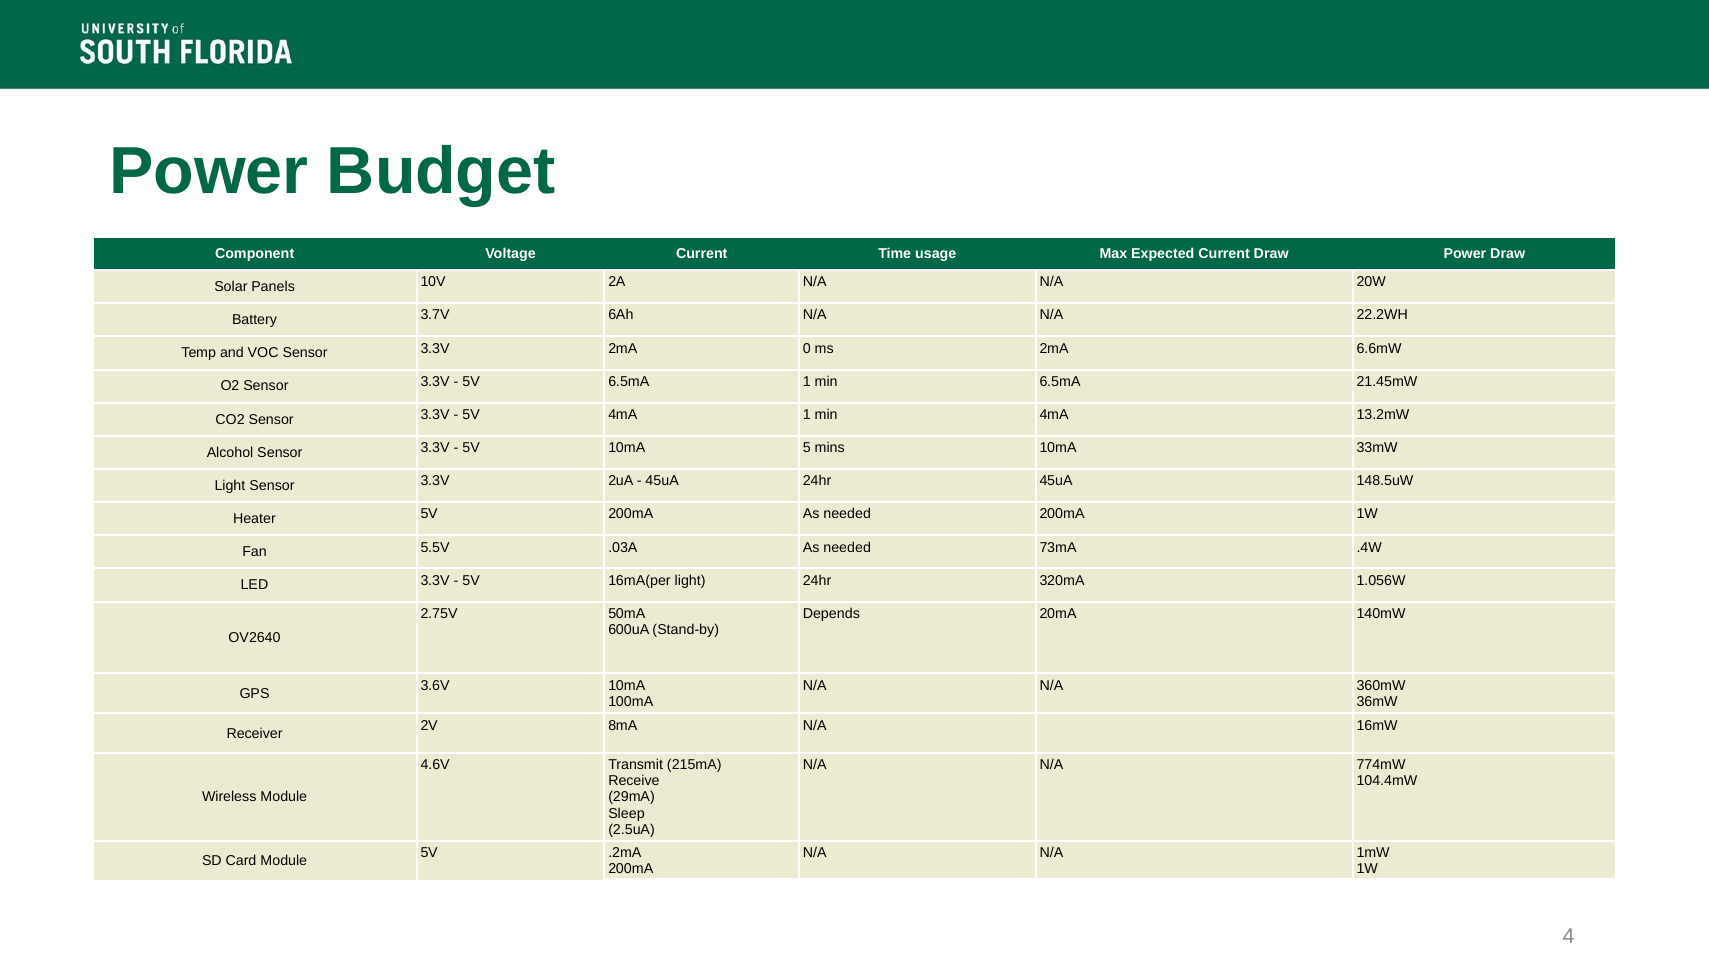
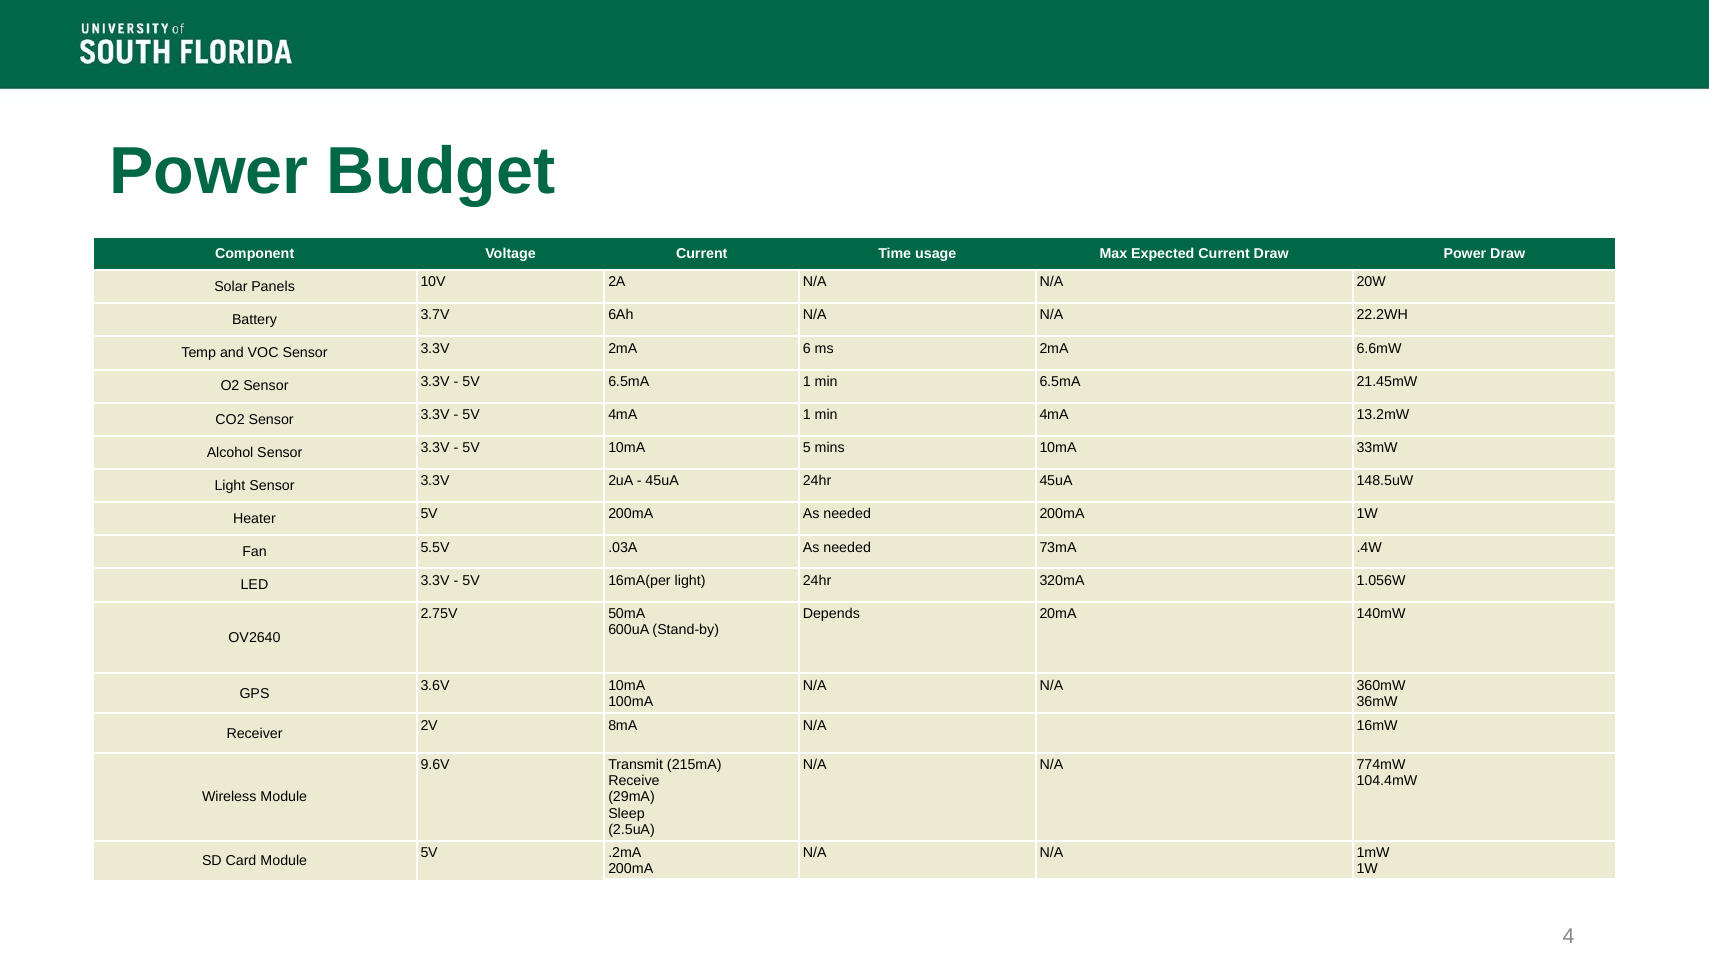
0: 0 -> 6
4.6V: 4.6V -> 9.6V
